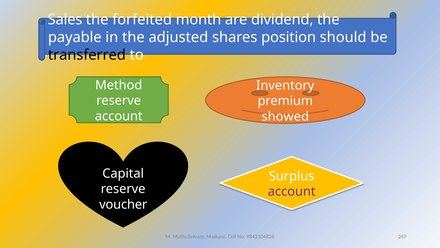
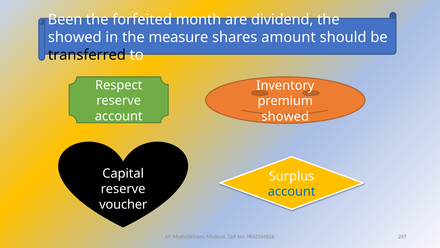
Sales: Sales -> Been
payable at (75, 37): payable -> showed
adjusted: adjusted -> measure
position: position -> amount
Method: Method -> Respect
account at (292, 191) colour: purple -> blue
